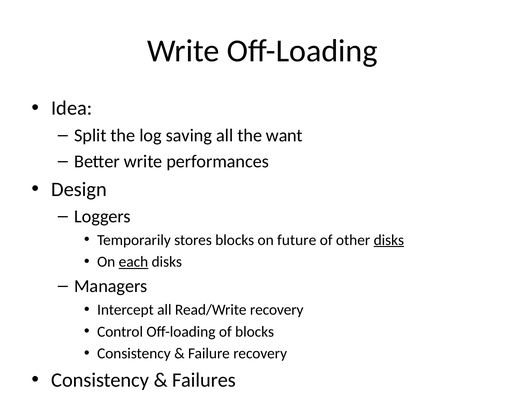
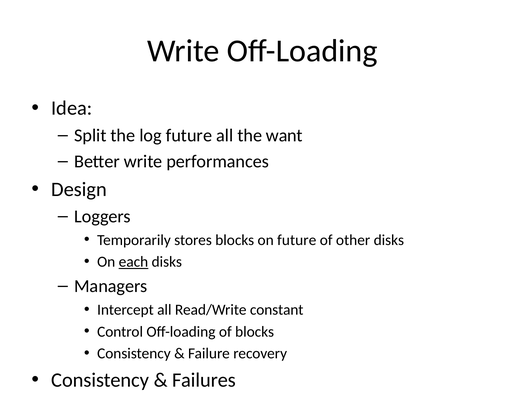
log saving: saving -> future
disks at (389, 240) underline: present -> none
Read/Write recovery: recovery -> constant
